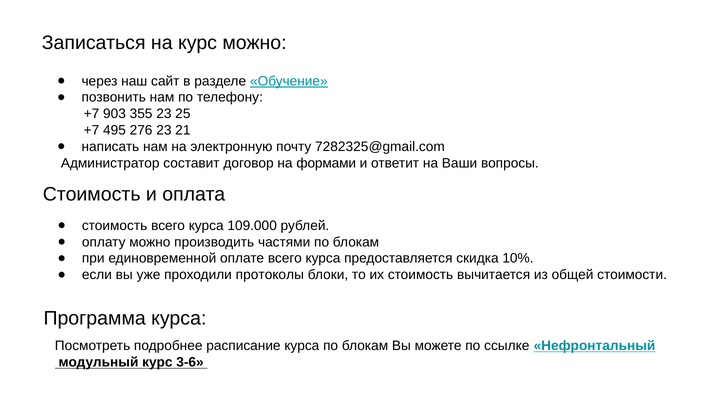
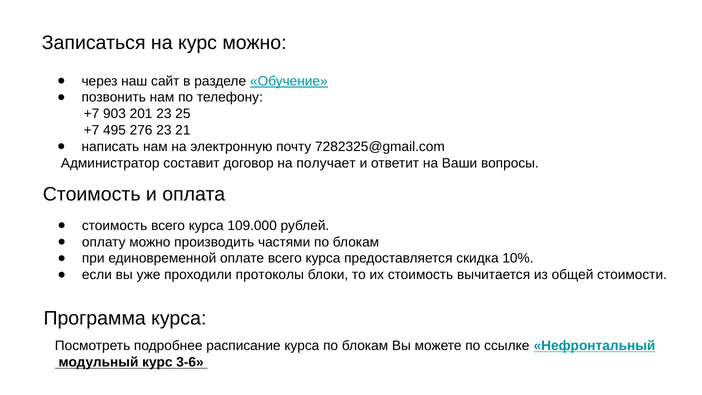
355: 355 -> 201
формами: формами -> получает
